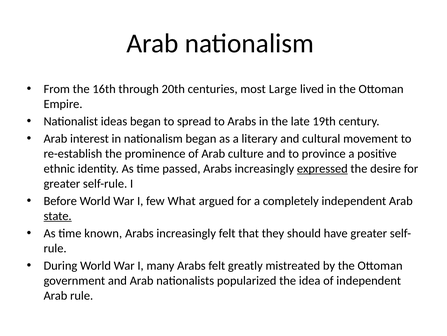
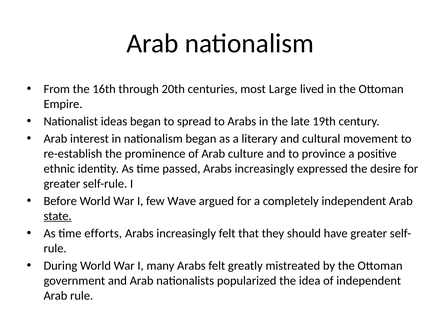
expressed underline: present -> none
What: What -> Wave
known: known -> efforts
